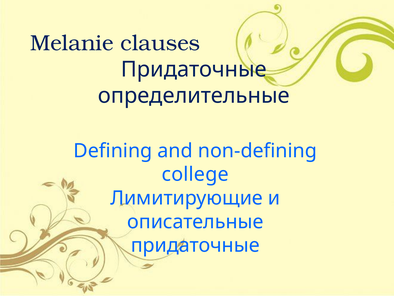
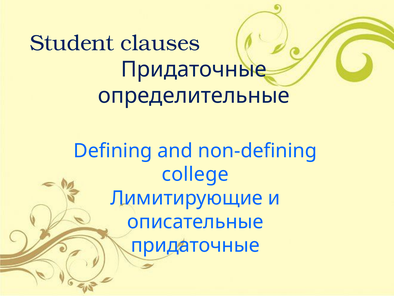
Melanie: Melanie -> Student
